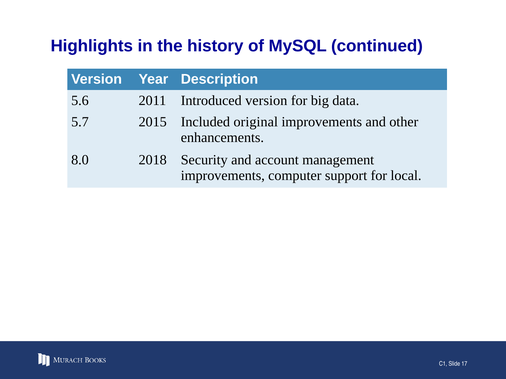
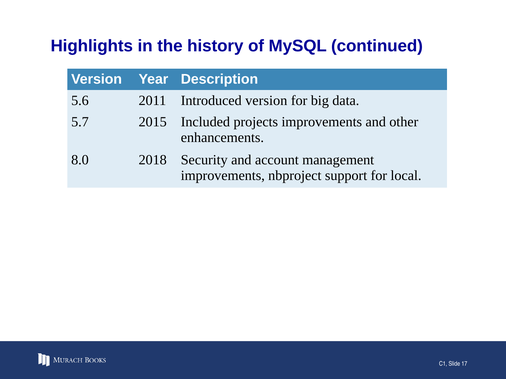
original: original -> projects
computer: computer -> nbproject
